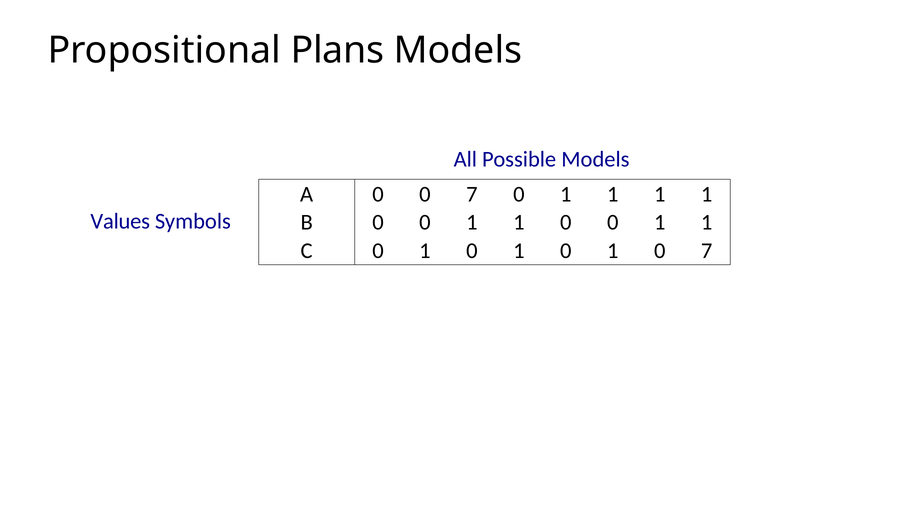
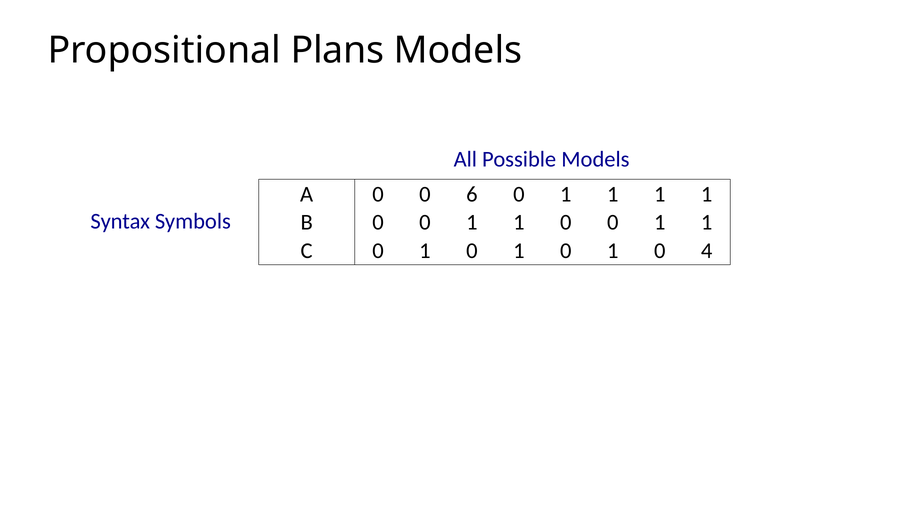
0 0 7: 7 -> 6
Values: Values -> Syntax
1 0 7: 7 -> 4
